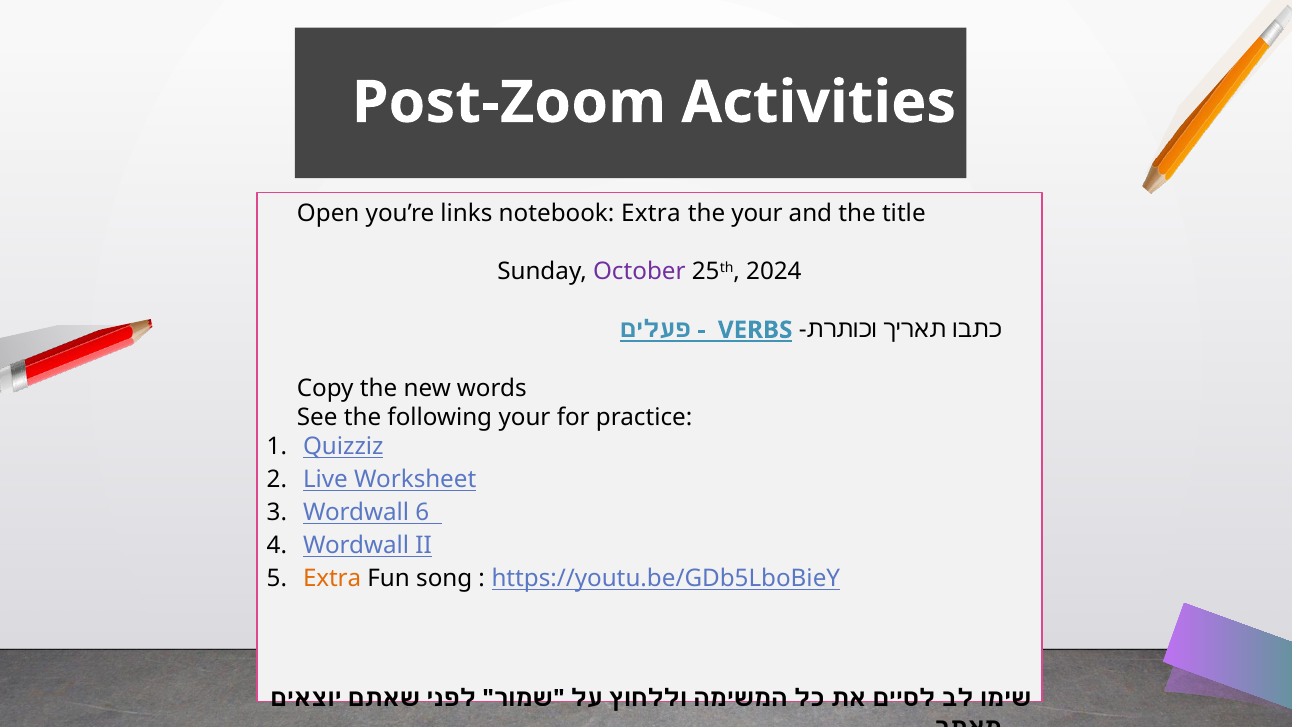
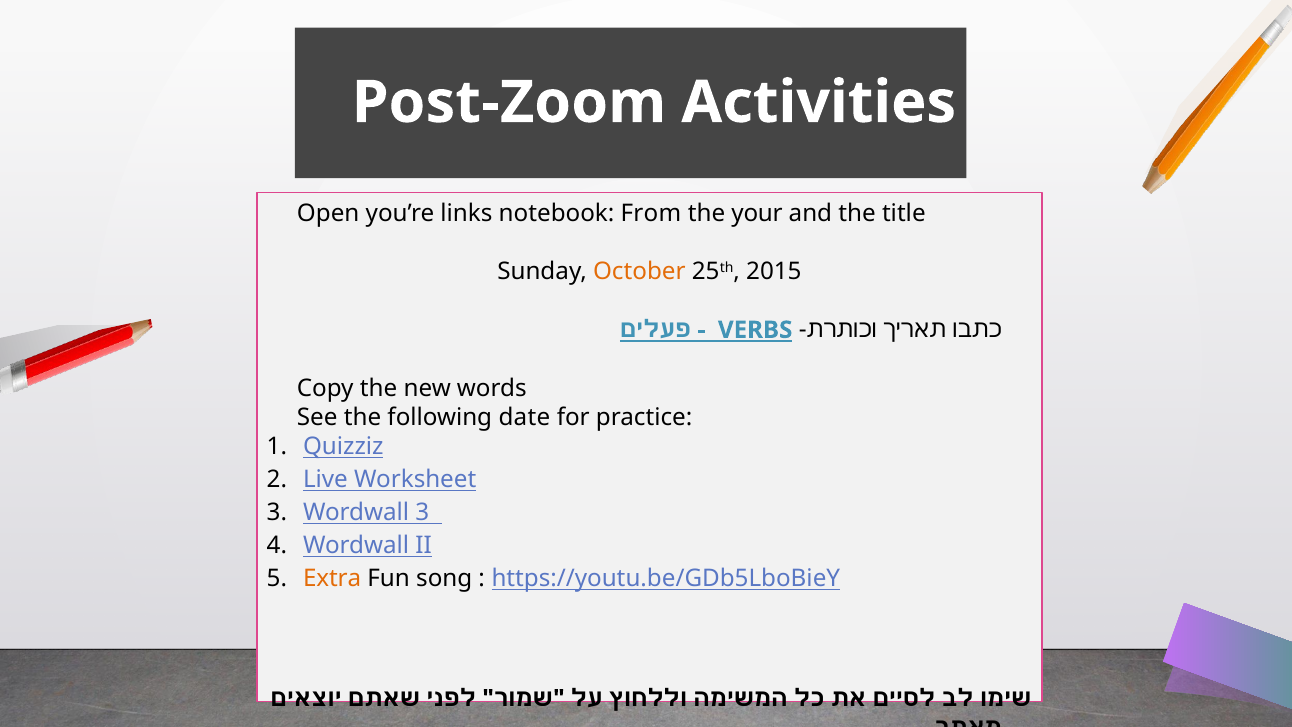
notebook Extra: Extra -> From
October colour: purple -> orange
2024: 2024 -> 2015
following your: your -> date
Wordwall 6: 6 -> 3
